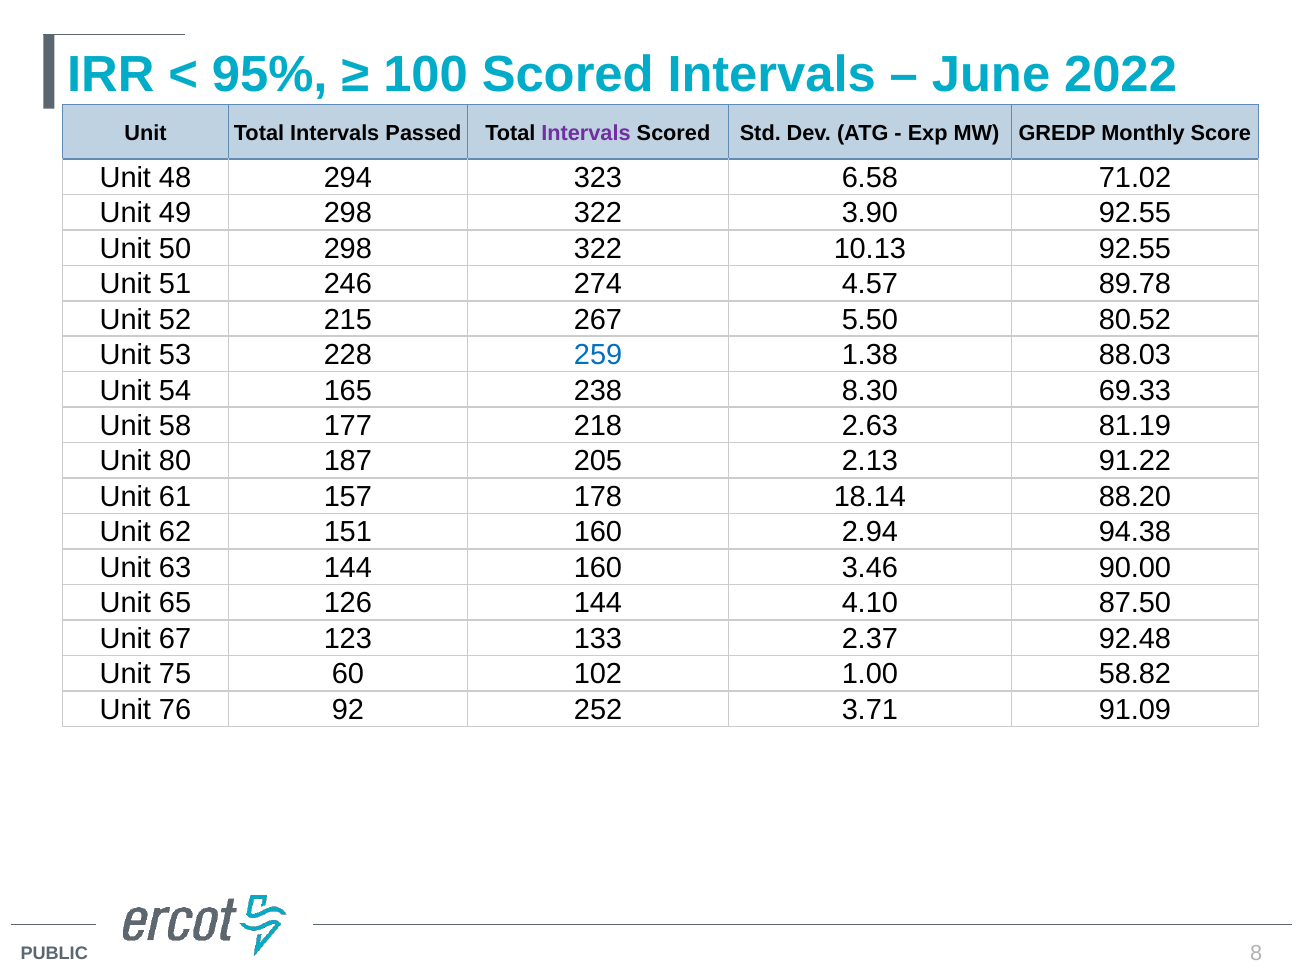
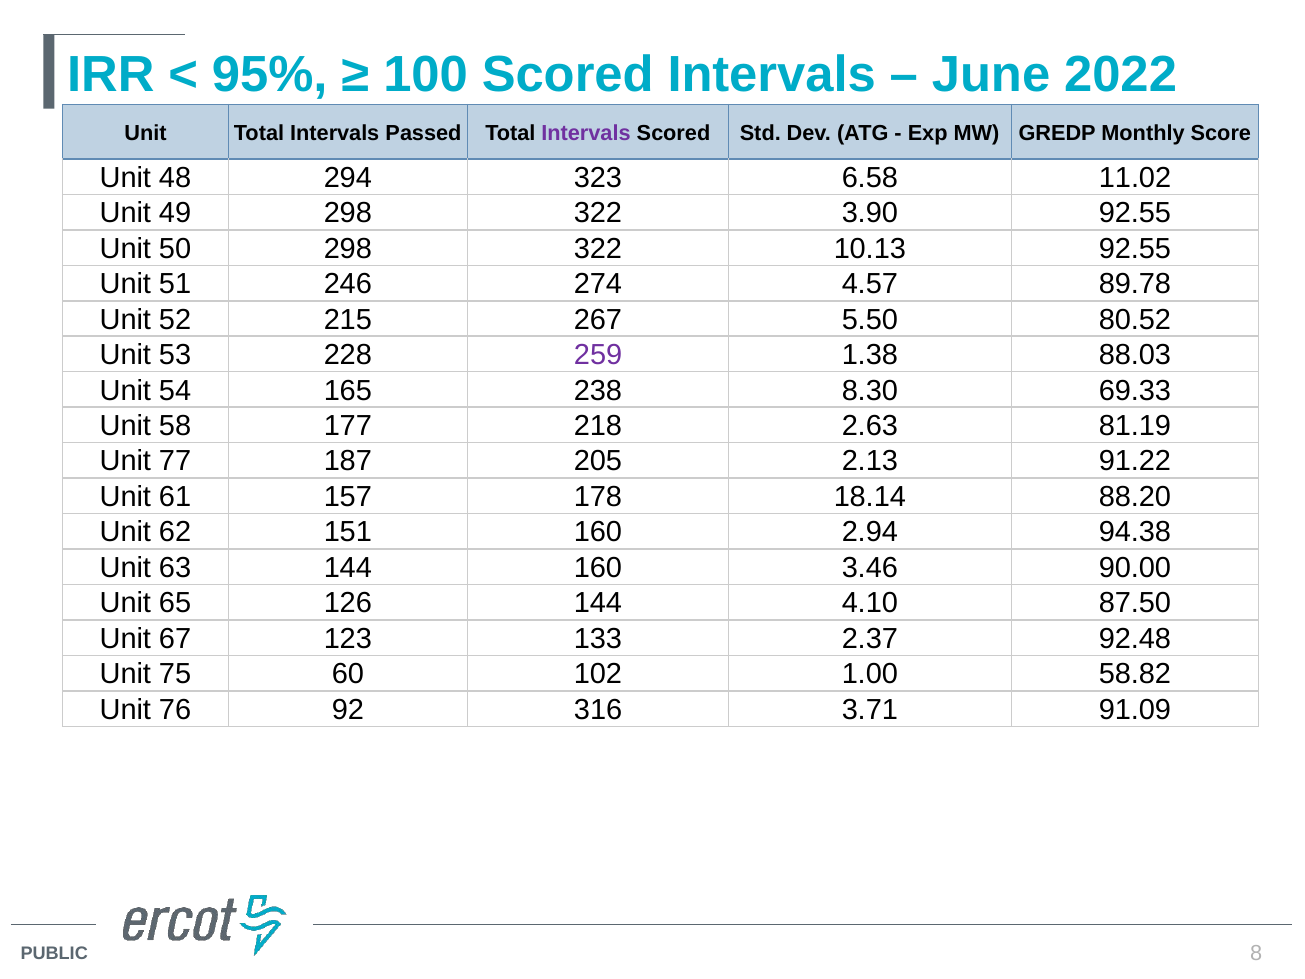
71.02: 71.02 -> 11.02
259 colour: blue -> purple
80: 80 -> 77
252: 252 -> 316
